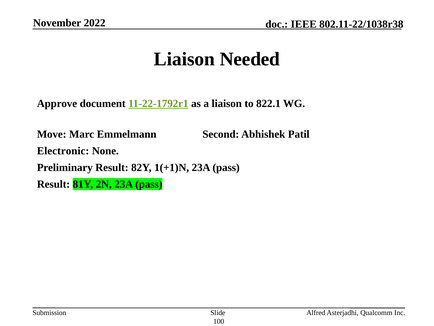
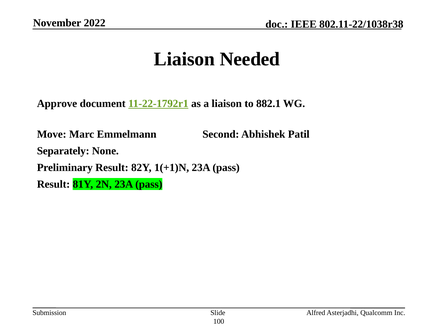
822.1: 822.1 -> 882.1
Electronic: Electronic -> Separately
